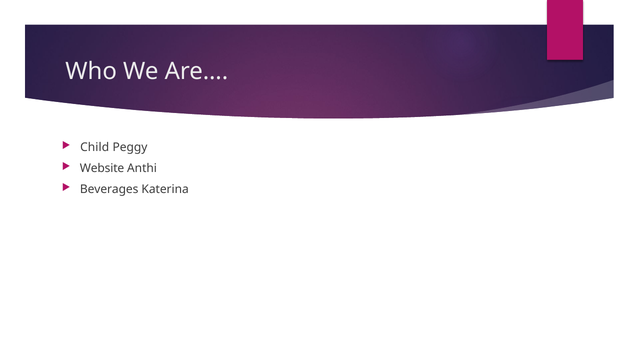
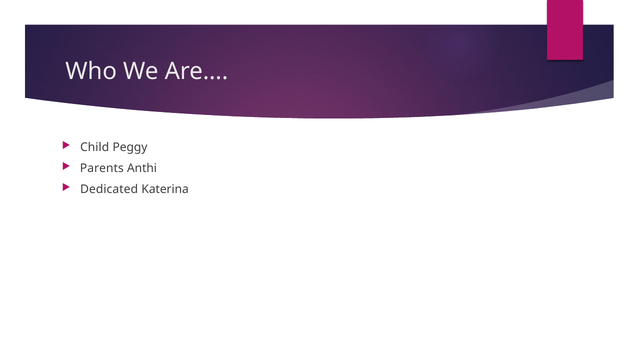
Website: Website -> Parents
Beverages: Beverages -> Dedicated
